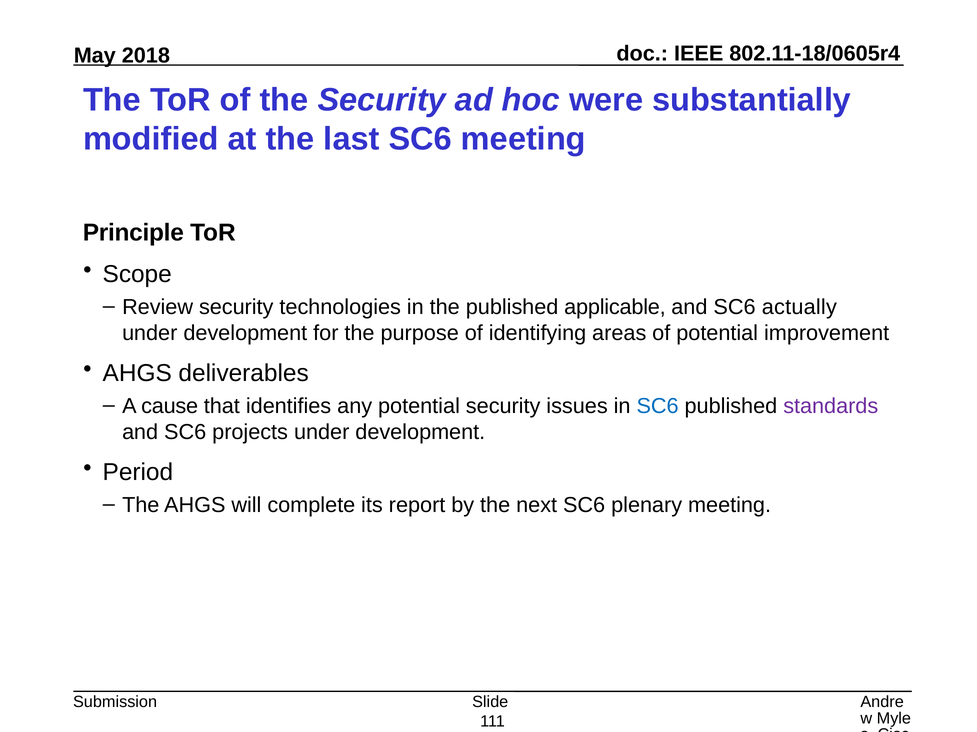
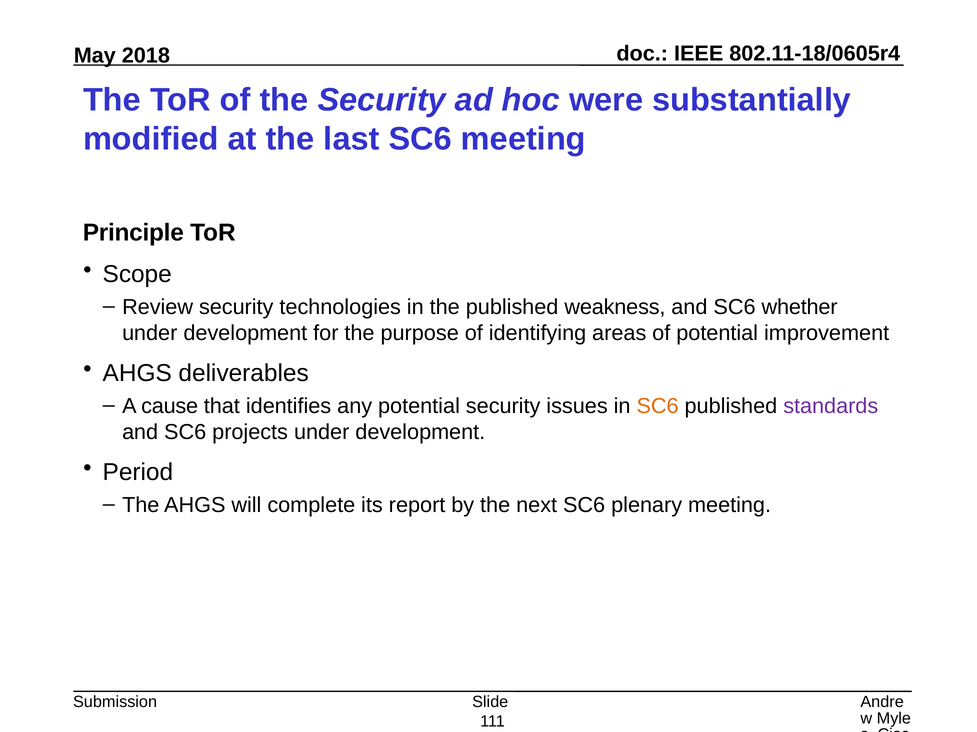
applicable: applicable -> weakness
actually: actually -> whether
SC6 at (658, 406) colour: blue -> orange
